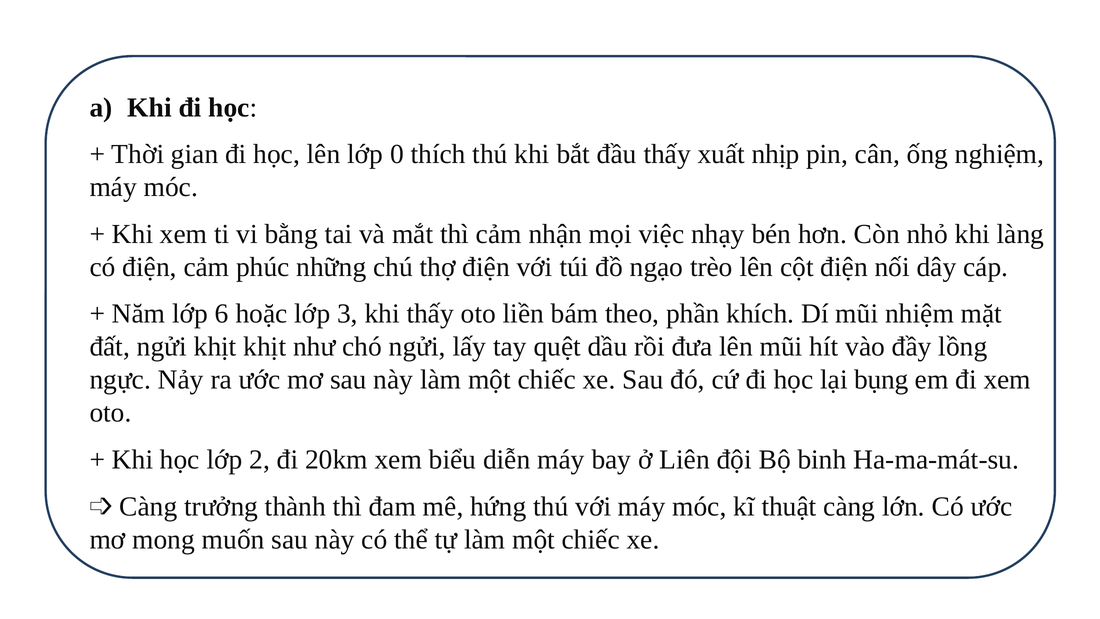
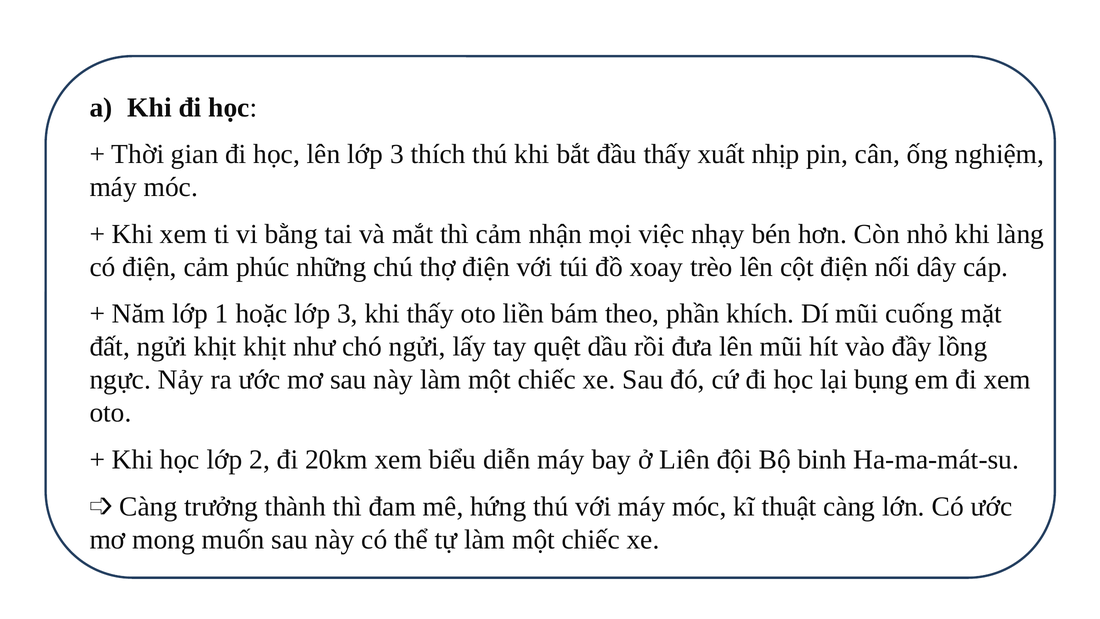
lên lớp 0: 0 -> 3
ngạo: ngạo -> xoay
6: 6 -> 1
nhiệm: nhiệm -> cuống
